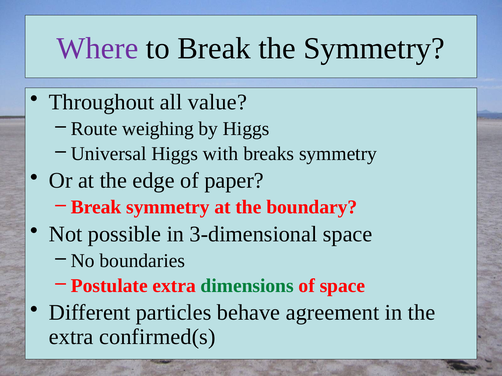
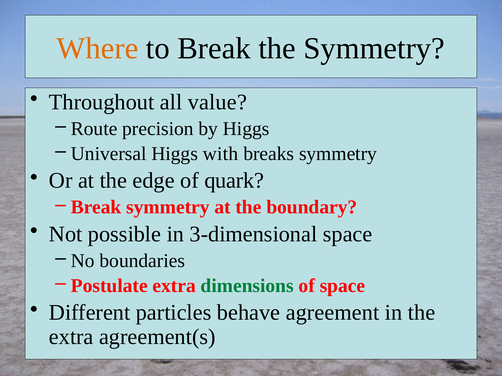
Where colour: purple -> orange
weighing: weighing -> precision
paper: paper -> quark
confirmed(s: confirmed(s -> agreement(s
